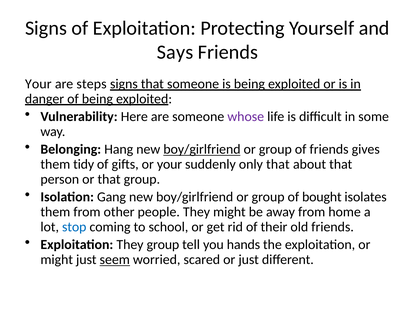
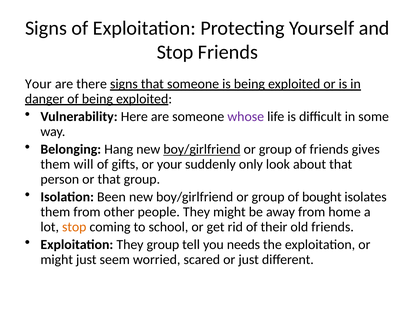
Says at (175, 52): Says -> Stop
steps: steps -> there
tidy: tidy -> will
only that: that -> look
Gang: Gang -> Been
stop at (74, 227) colour: blue -> orange
hands: hands -> needs
seem underline: present -> none
